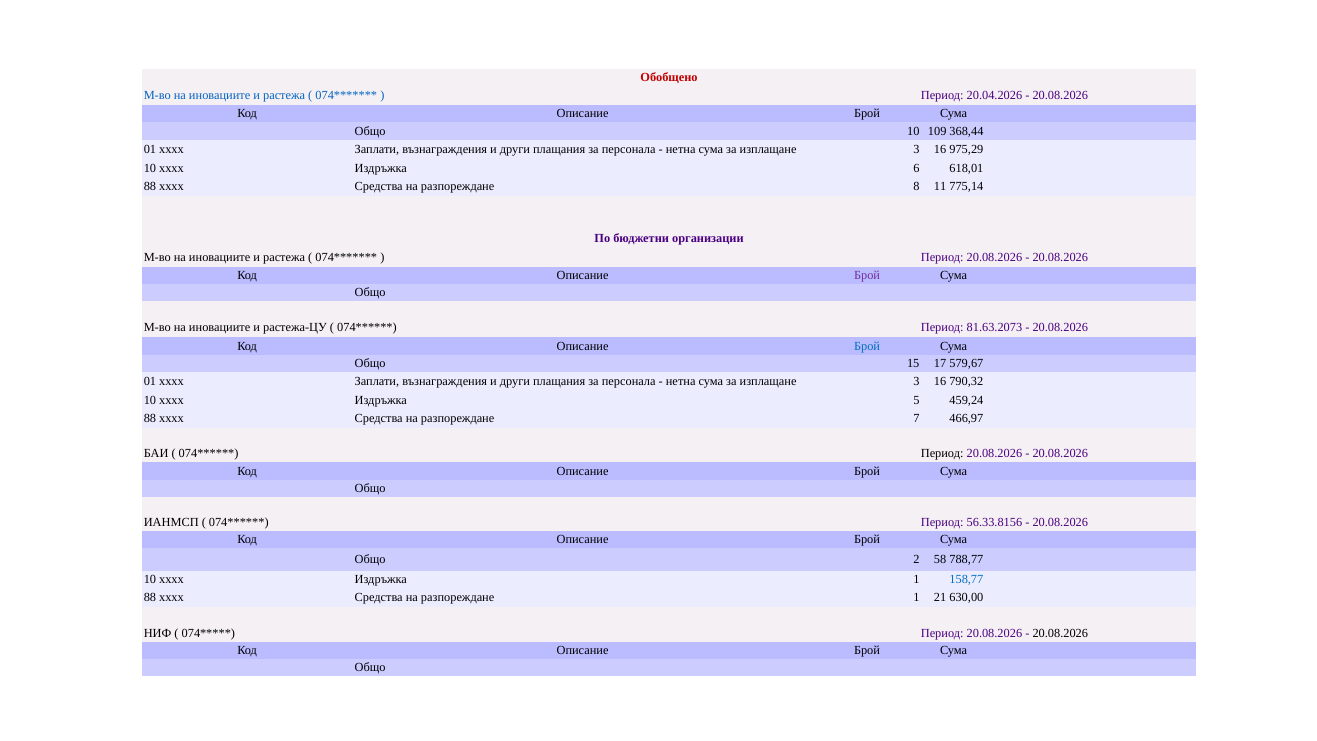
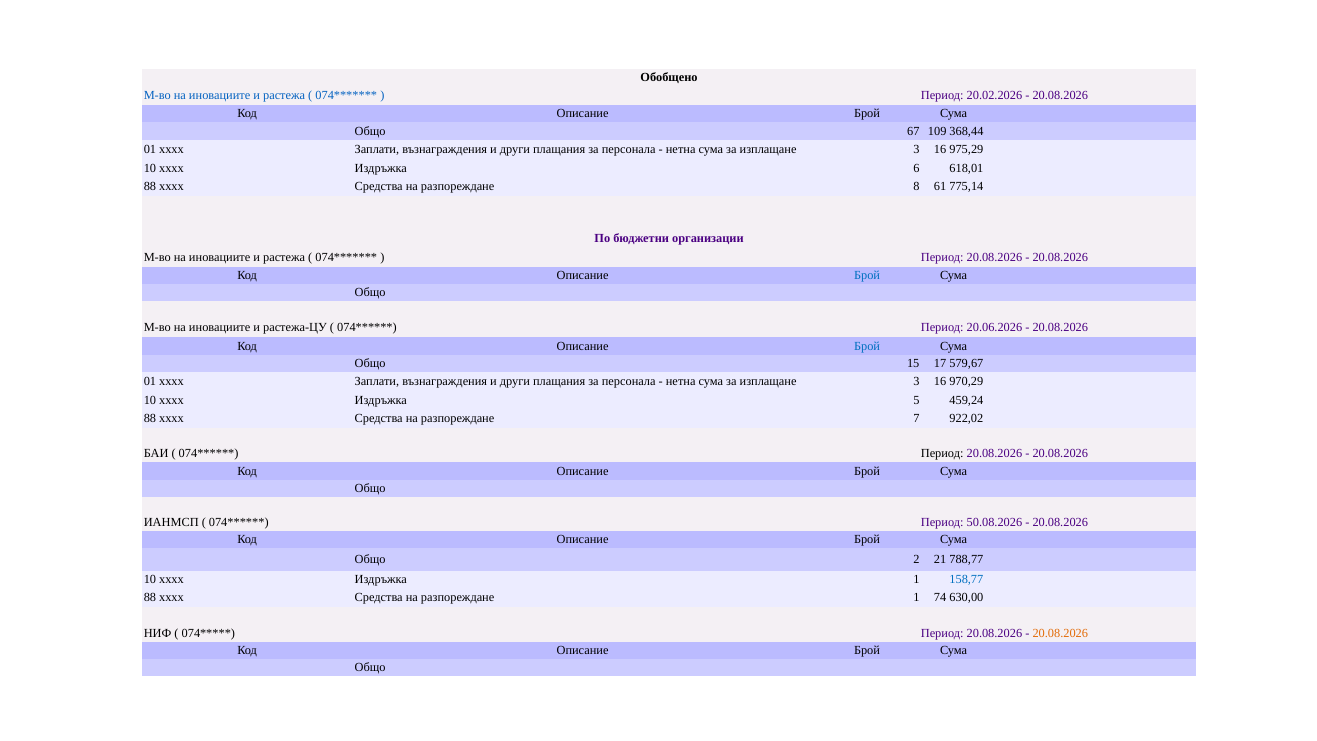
Обобщено colour: red -> black
20.04.2026: 20.04.2026 -> 20.02.2026
Общо 10: 10 -> 67
11: 11 -> 61
Брой at (867, 275) colour: purple -> blue
81.63.2073: 81.63.2073 -> 20.06.2026
790,32: 790,32 -> 970,29
466,97: 466,97 -> 922,02
56.33.8156: 56.33.8156 -> 50.08.2026
58: 58 -> 21
21: 21 -> 74
20.08.2026 at (1060, 633) colour: black -> orange
